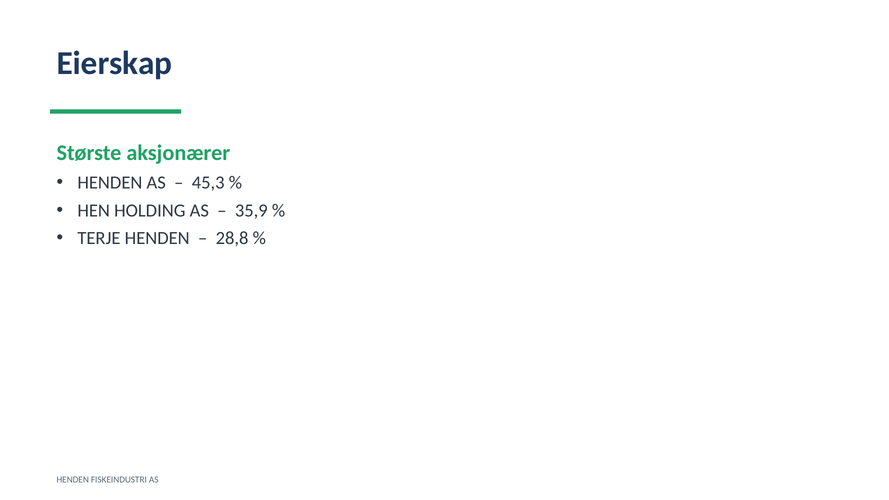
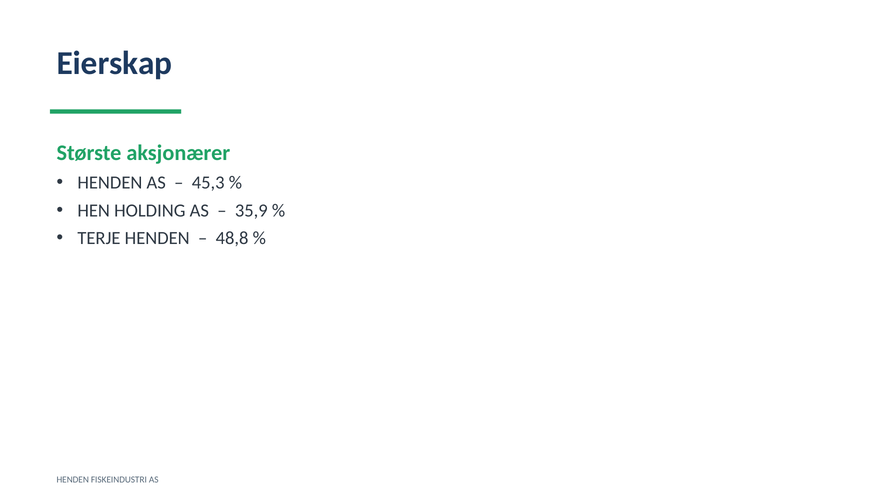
28,8: 28,8 -> 48,8
